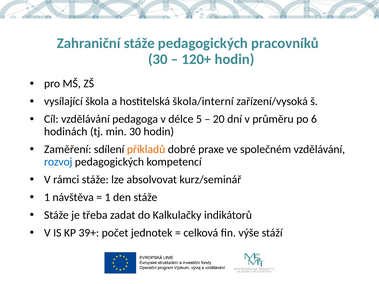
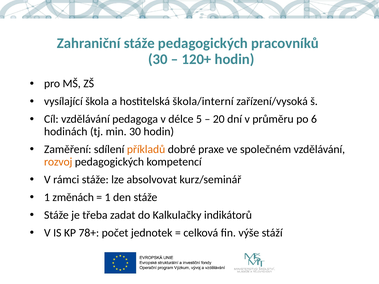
rozvoj colour: blue -> orange
návštěva: návštěva -> změnách
39+: 39+ -> 78+
